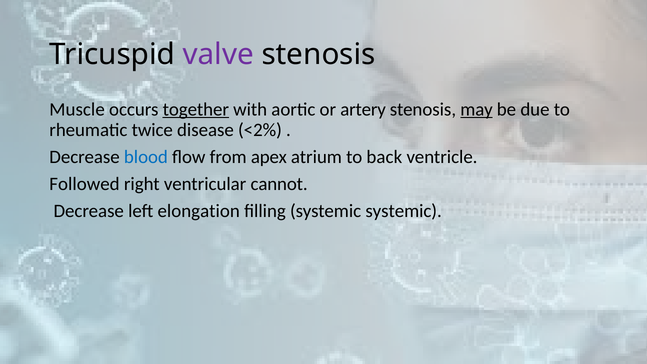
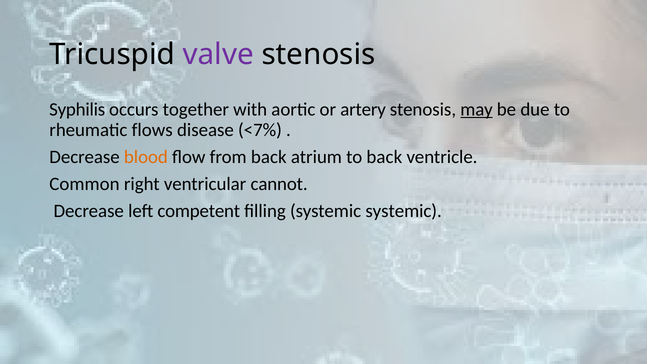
Muscle: Muscle -> Syphilis
together underline: present -> none
twice: twice -> flows
<2%: <2% -> <7%
blood colour: blue -> orange
from apex: apex -> back
Followed: Followed -> Common
elongation: elongation -> competent
